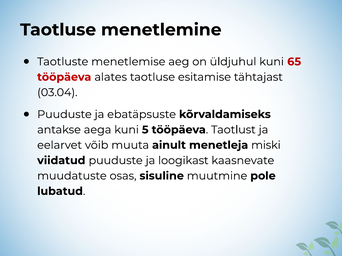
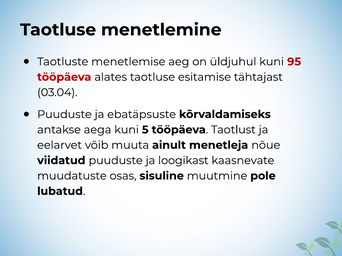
65: 65 -> 95
miski: miski -> nõue
